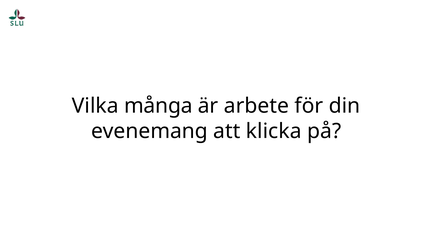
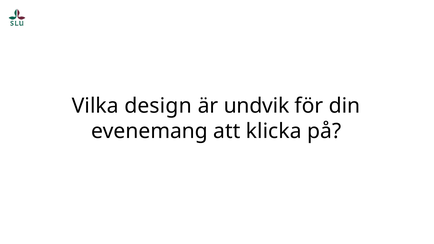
många: många -> design
arbete: arbete -> undvik
